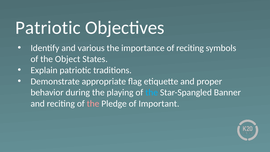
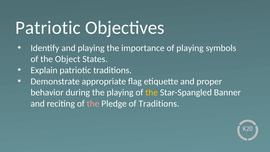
and various: various -> playing
of reciting: reciting -> playing
the at (152, 92) colour: light blue -> yellow
of Important: Important -> Traditions
